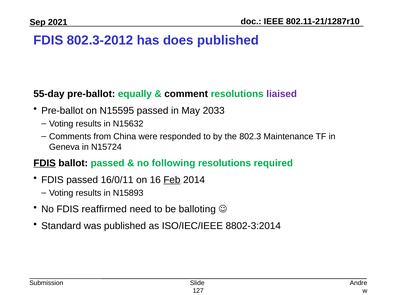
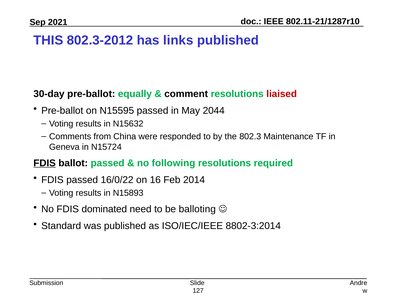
FDIS at (48, 40): FDIS -> THIS
does: does -> links
55-day: 55-day -> 30-day
liaised colour: purple -> red
2033: 2033 -> 2044
16/0/11: 16/0/11 -> 16/0/22
Feb underline: present -> none
reaffirmed: reaffirmed -> dominated
